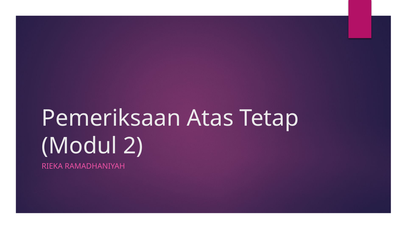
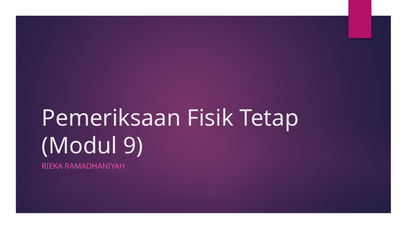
Atas: Atas -> Fisik
2: 2 -> 9
